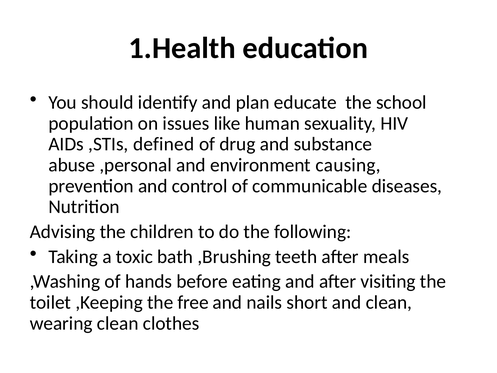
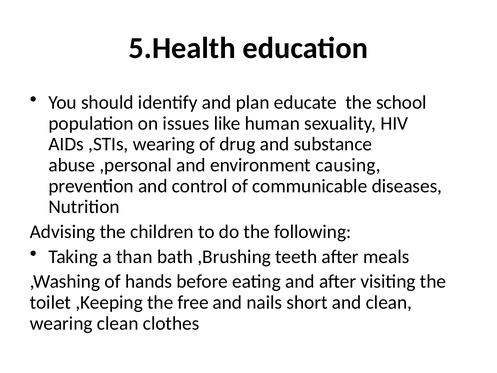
1.Health: 1.Health -> 5.Health
,STIs defined: defined -> wearing
toxic: toxic -> than
